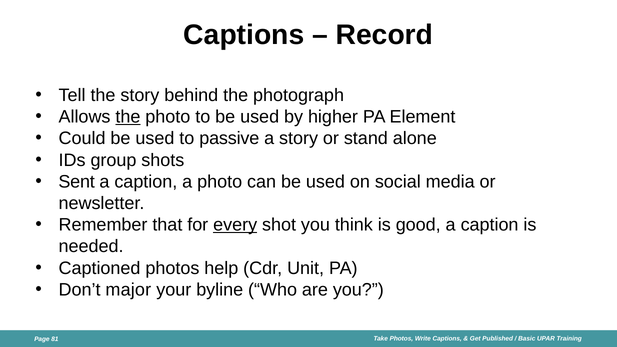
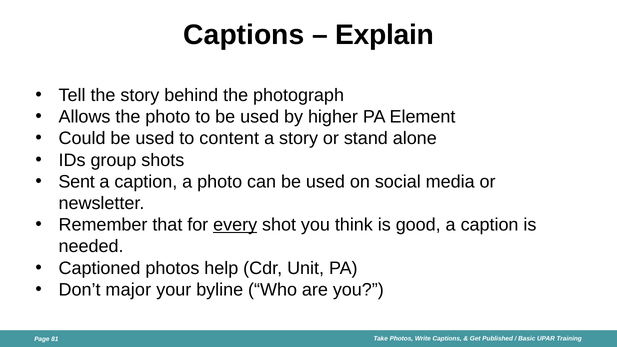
Record: Record -> Explain
the at (128, 117) underline: present -> none
passive: passive -> content
